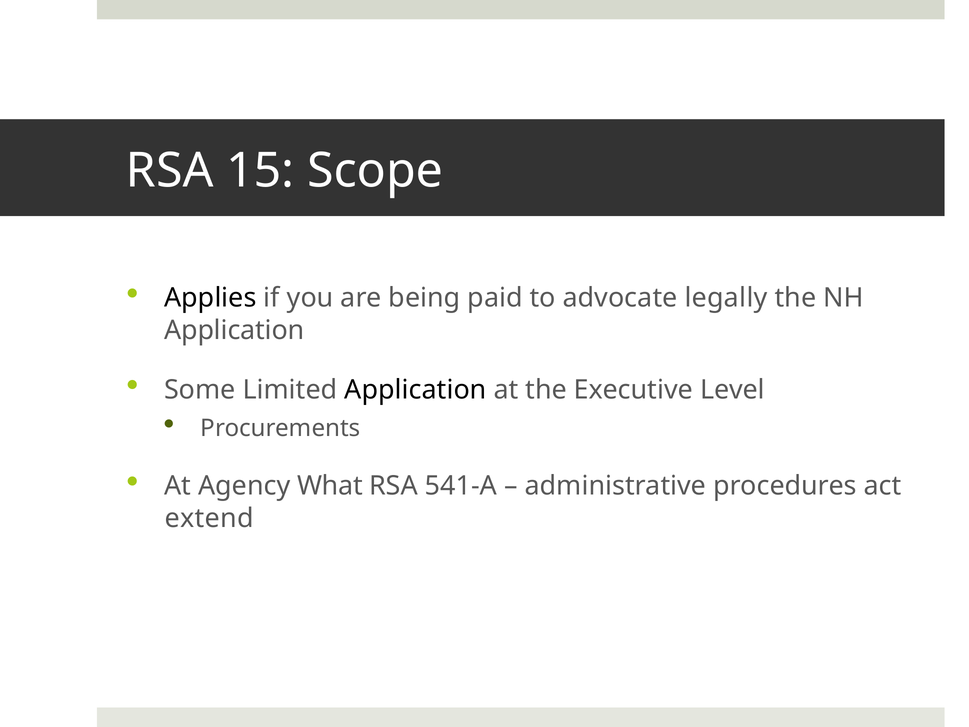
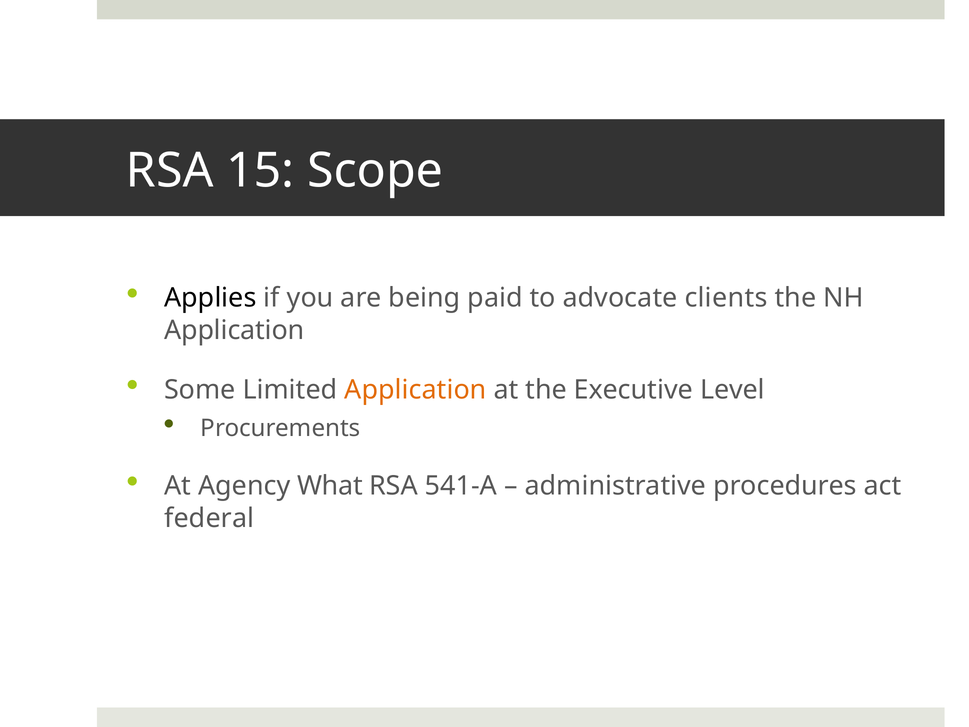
legally: legally -> clients
Application at (415, 390) colour: black -> orange
extend: extend -> federal
